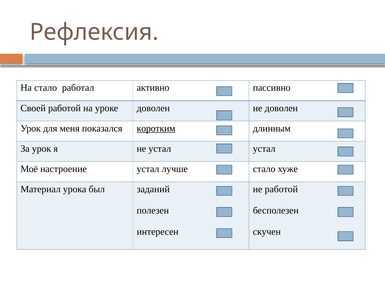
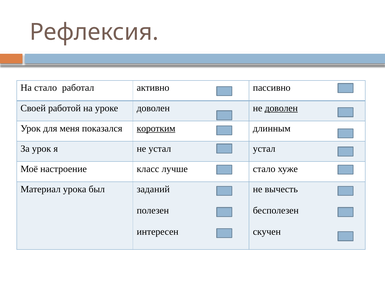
доволен at (281, 108) underline: none -> present
настроение устал: устал -> класс
не работой: работой -> вычесть
